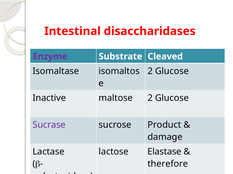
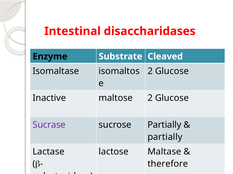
Enzyme colour: purple -> black
sucrose Product: Product -> Partially
damage at (165, 138): damage -> partially
Elastase: Elastase -> Maltase
